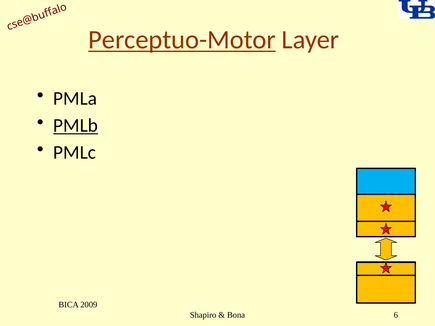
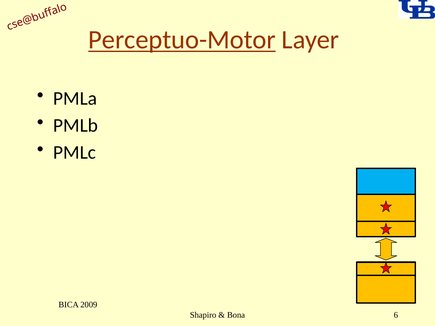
PMLb underline: present -> none
